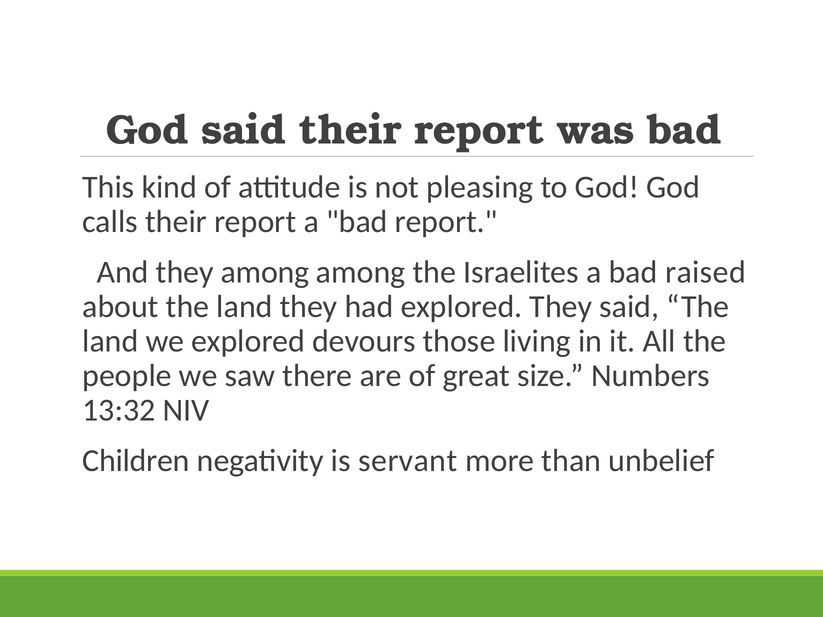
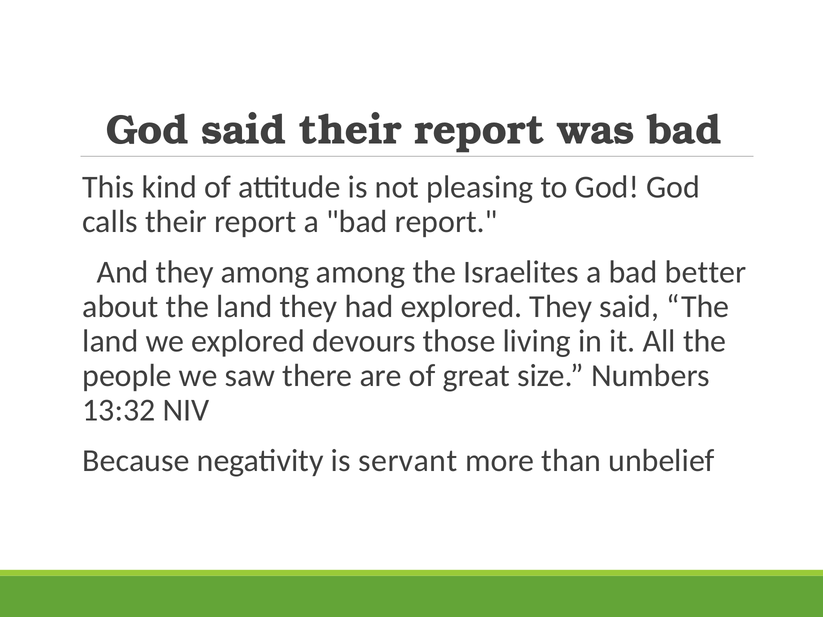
raised: raised -> better
Children: Children -> Because
